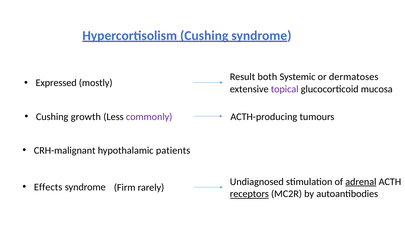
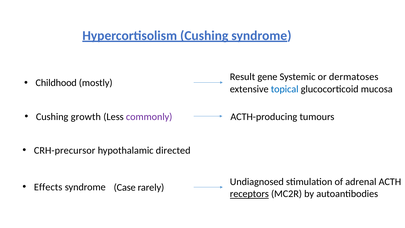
both: both -> gene
Expressed: Expressed -> Childhood
topical colour: purple -> blue
CRH-malignant: CRH-malignant -> CRH-precursor
patients: patients -> directed
adrenal underline: present -> none
Firm: Firm -> Case
